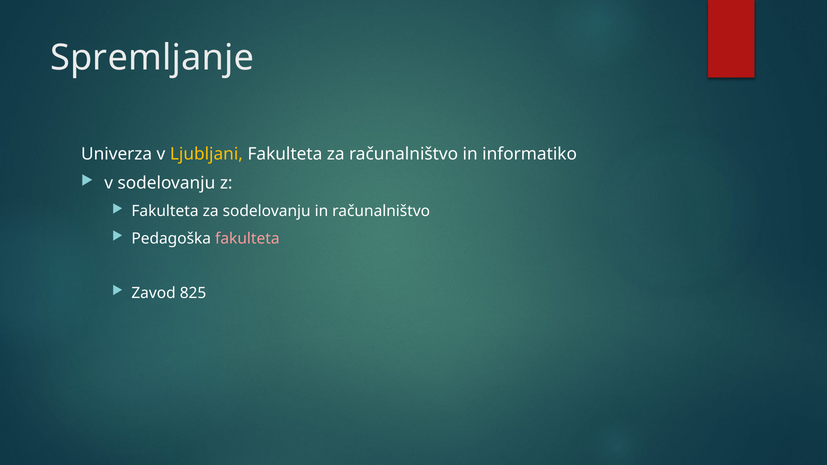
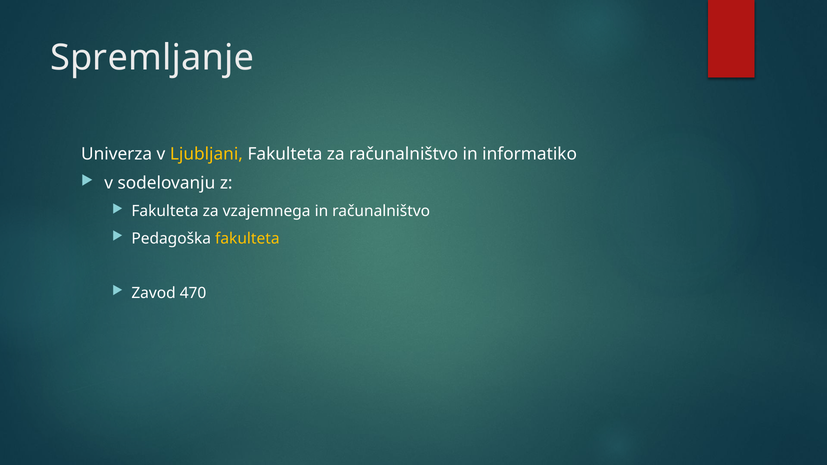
za sodelovanju: sodelovanju -> vzajemnega
fakulteta at (247, 239) colour: pink -> yellow
825: 825 -> 470
